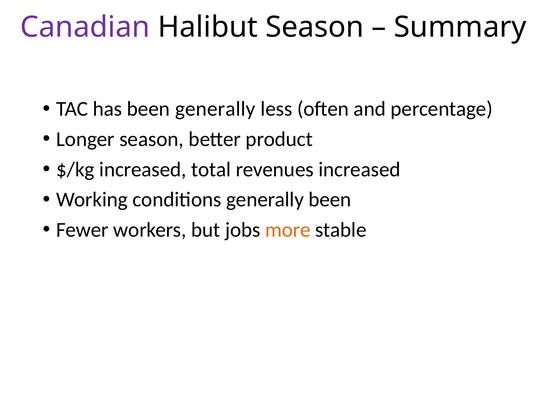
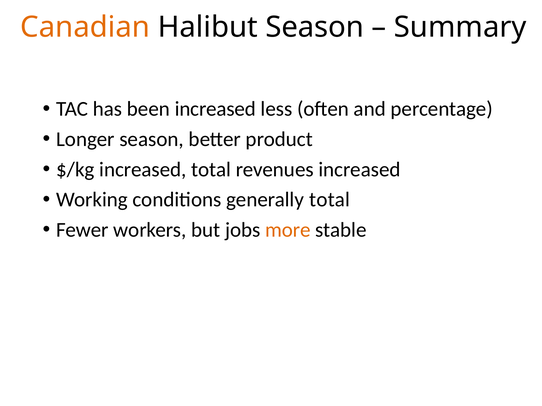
Canadian colour: purple -> orange
been generally: generally -> increased
generally been: been -> total
